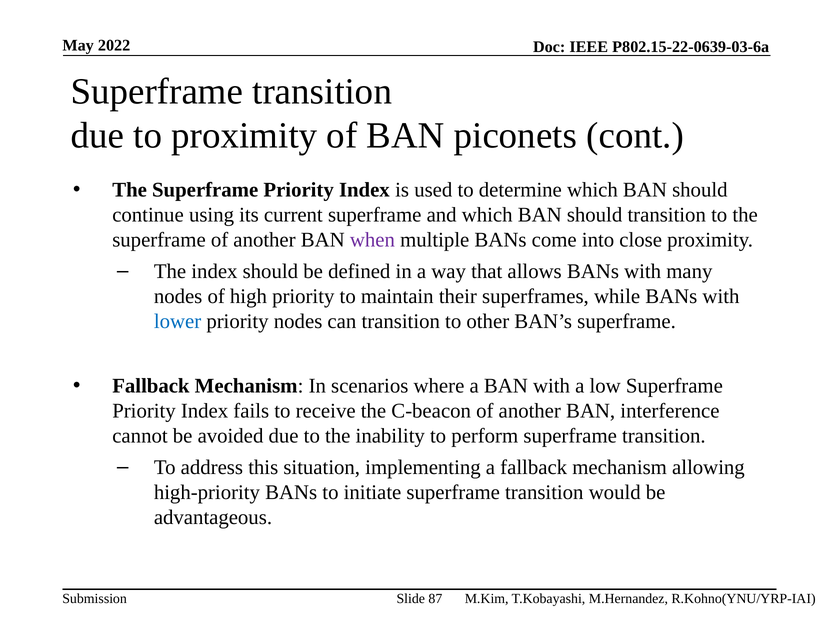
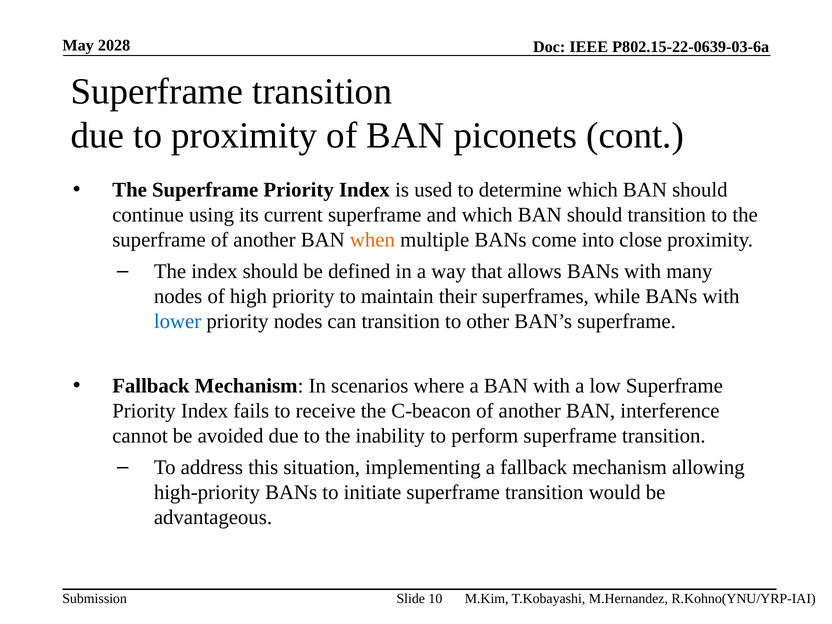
2022: 2022 -> 2028
when colour: purple -> orange
87: 87 -> 10
